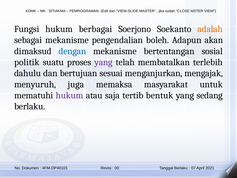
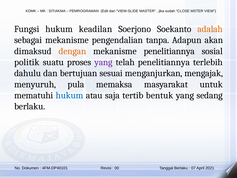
berbagai: berbagai -> keadilan
boleh: boleh -> tanpa
dengan colour: blue -> orange
mekanisme bertentangan: bertentangan -> penelitiannya
telah membatalkan: membatalkan -> penelitiannya
juga: juga -> pula
hukum at (70, 95) colour: purple -> blue
